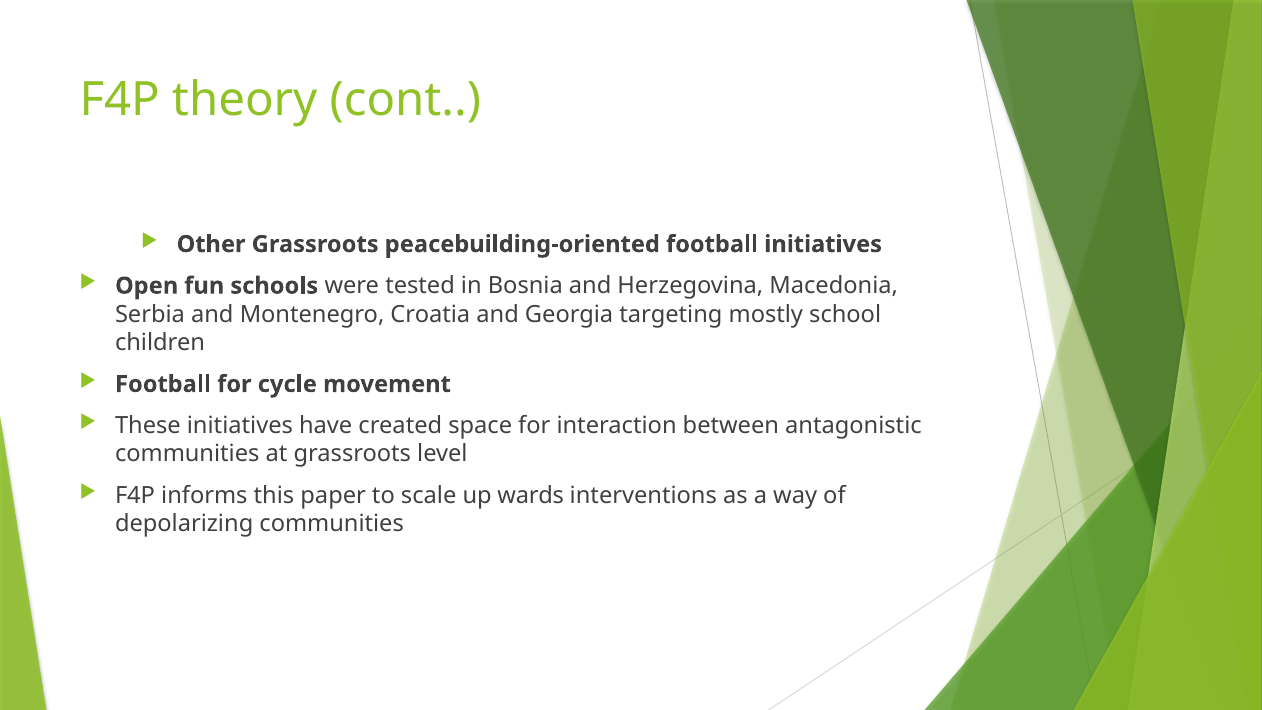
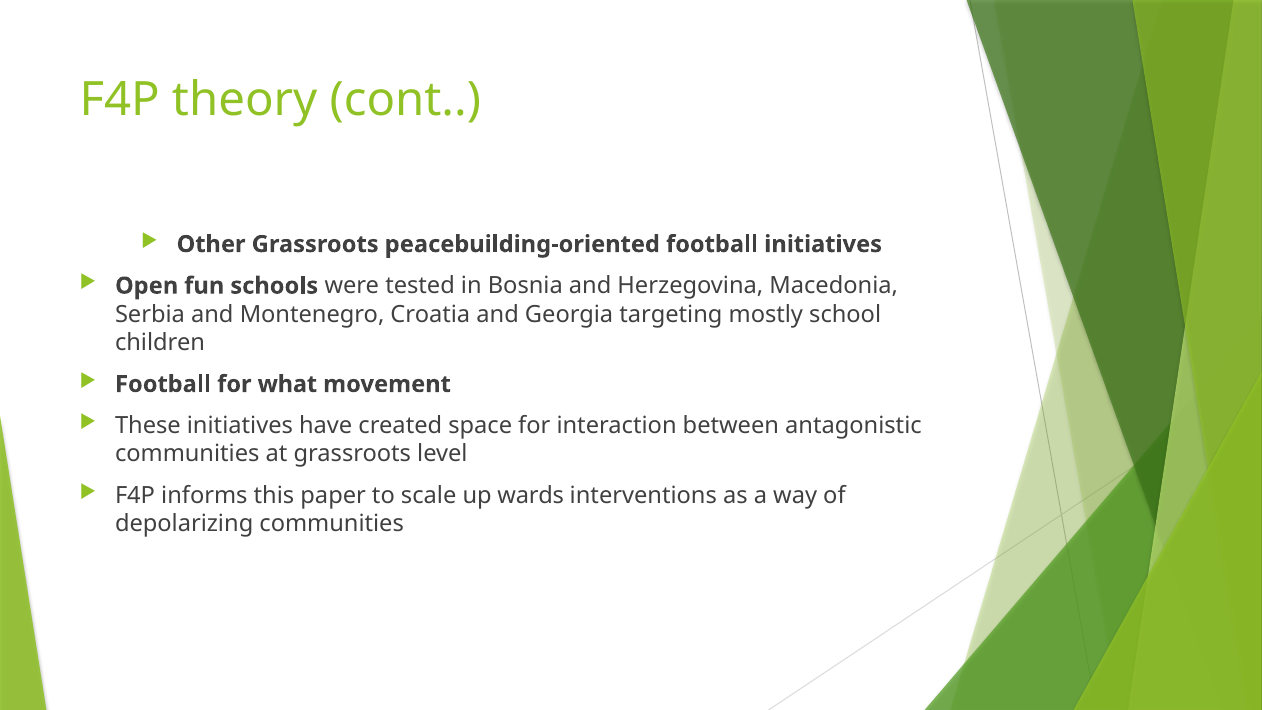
cycle: cycle -> what
